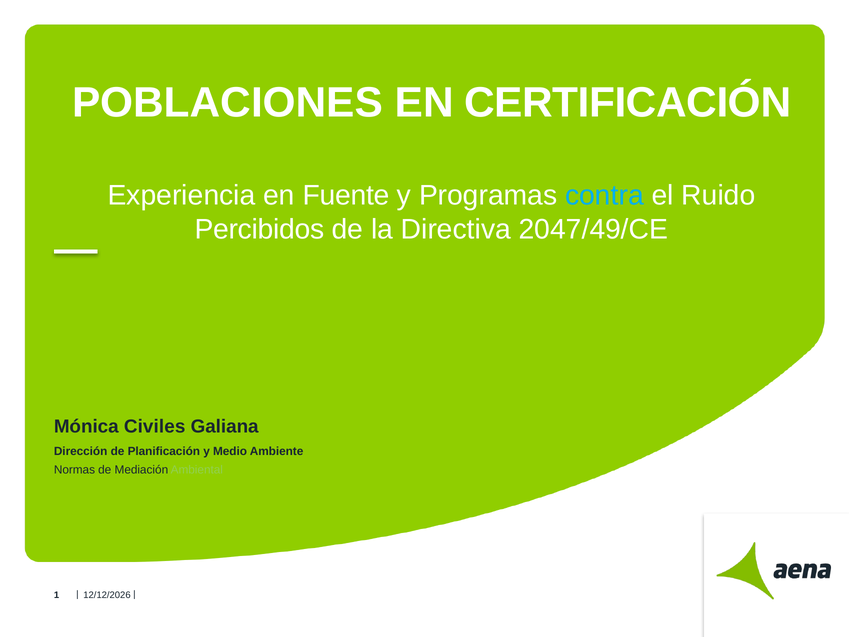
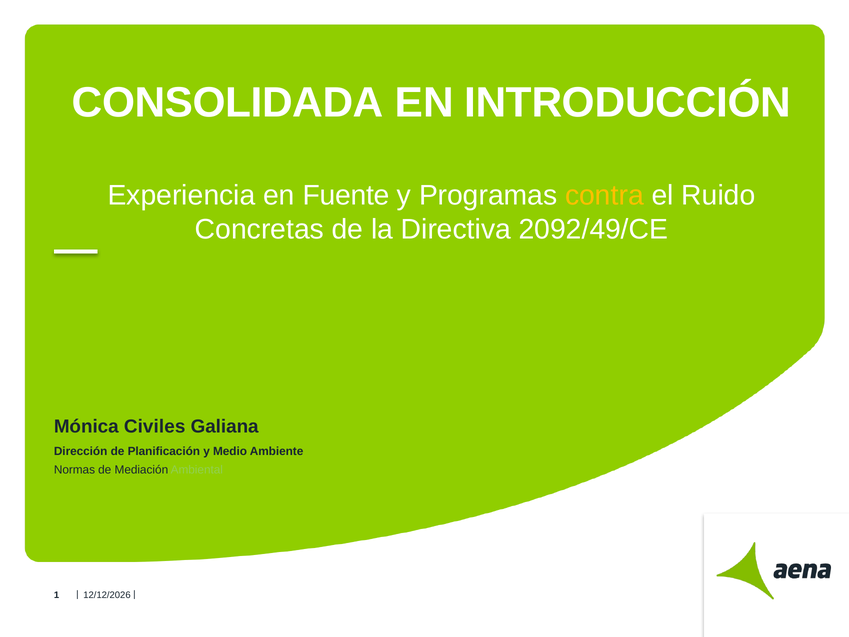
POBLACIONES: POBLACIONES -> CONSOLIDADA
CERTIFICACIÓN: CERTIFICACIÓN -> INTRODUCCIÓN
contra colour: light blue -> yellow
Percibidos: Percibidos -> Concretas
2047/49/CE: 2047/49/CE -> 2092/49/CE
